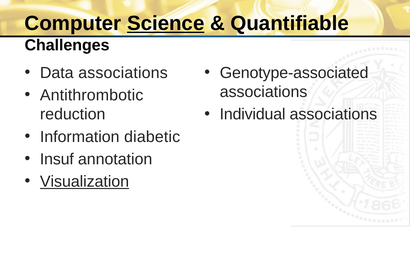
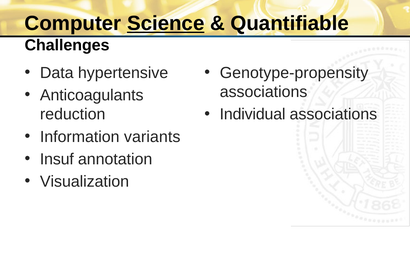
Data associations: associations -> hypertensive
Genotype-associated: Genotype-associated -> Genotype-propensity
Antithrombotic: Antithrombotic -> Anticoagulants
diabetic: diabetic -> variants
Visualization underline: present -> none
